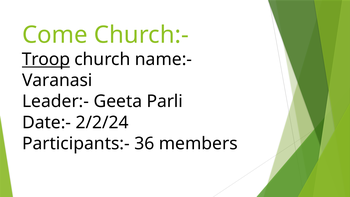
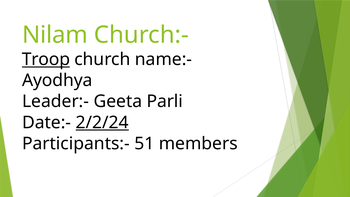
Come: Come -> Nilam
Varanasi: Varanasi -> Ayodhya
2/2/24 underline: none -> present
36: 36 -> 51
